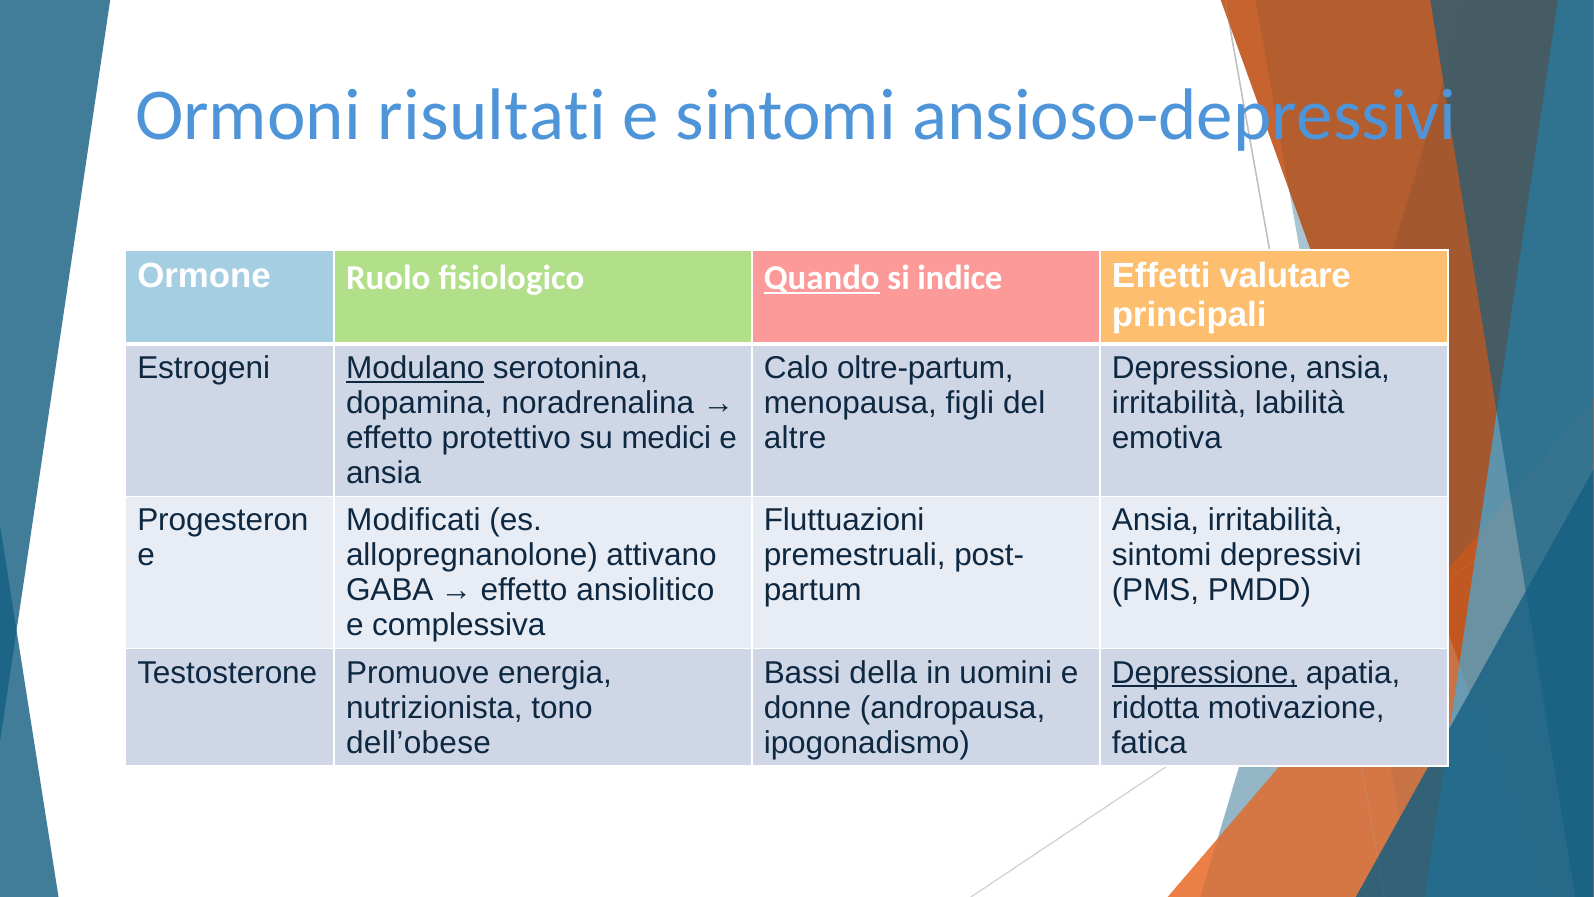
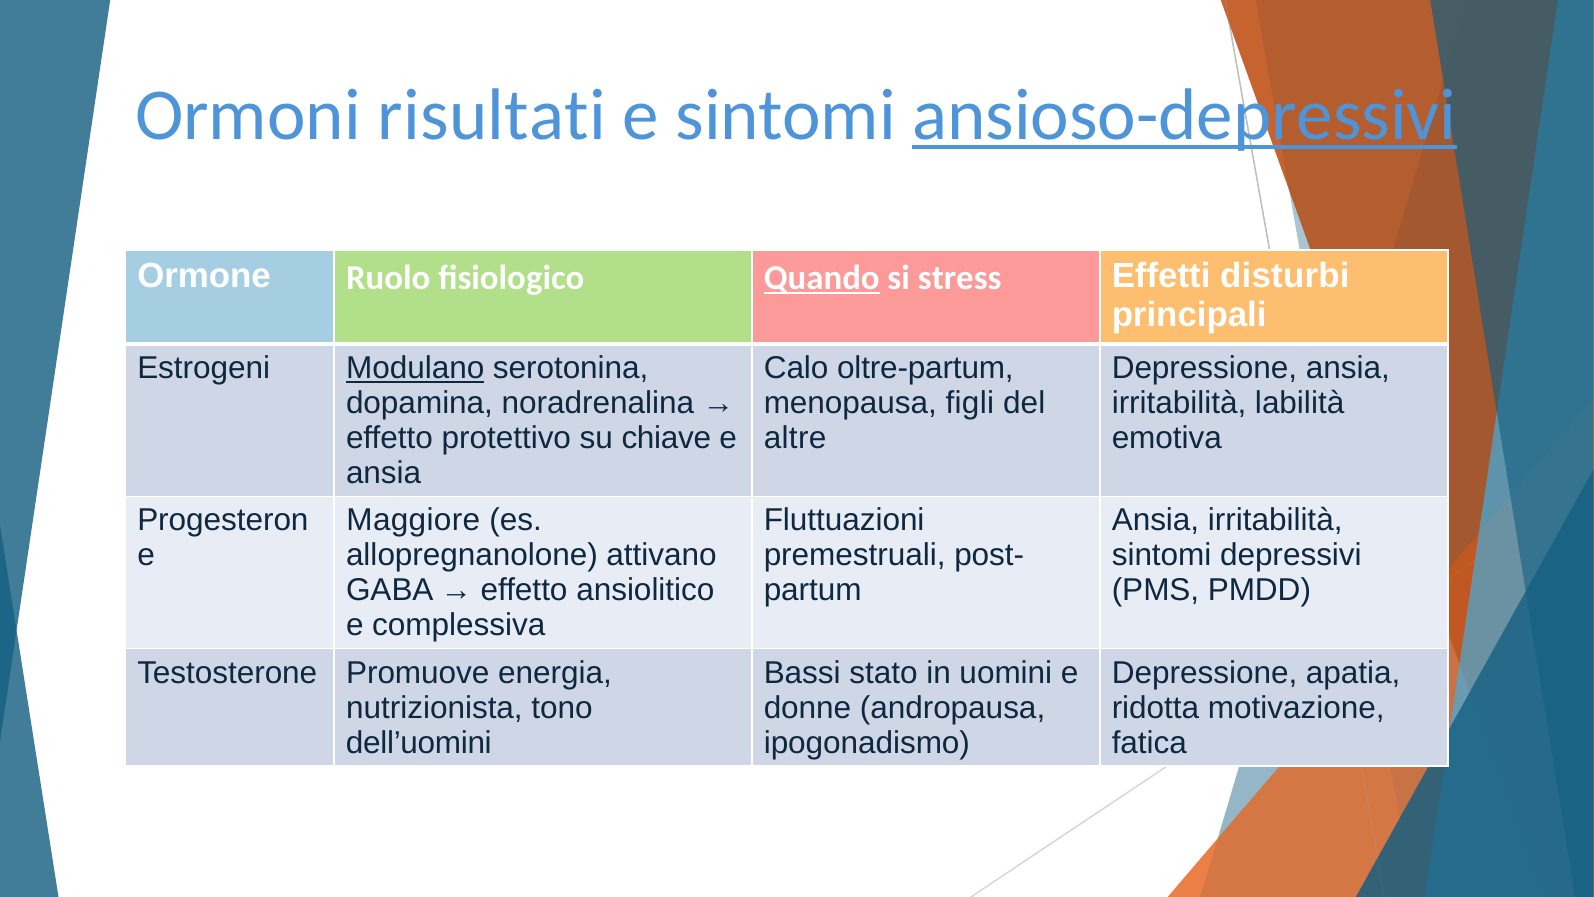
ansioso-depressivi underline: none -> present
indice: indice -> stress
valutare: valutare -> disturbi
medici: medici -> chiave
Modificati: Modificati -> Maggiore
della: della -> stato
Depressione at (1205, 672) underline: present -> none
dell’obese: dell’obese -> dell’uomini
